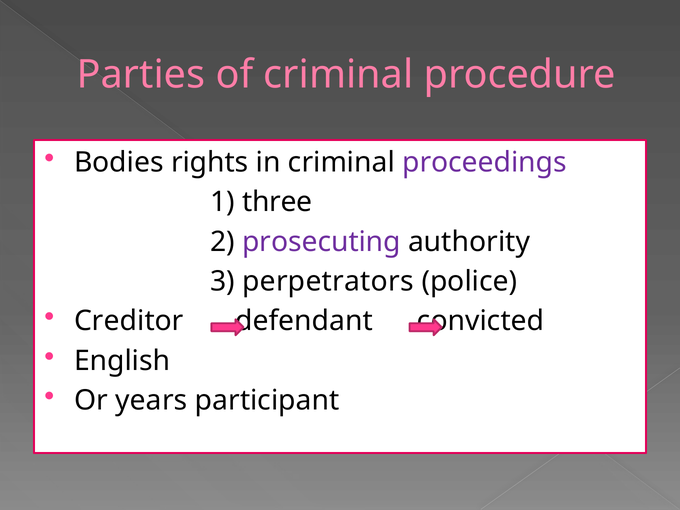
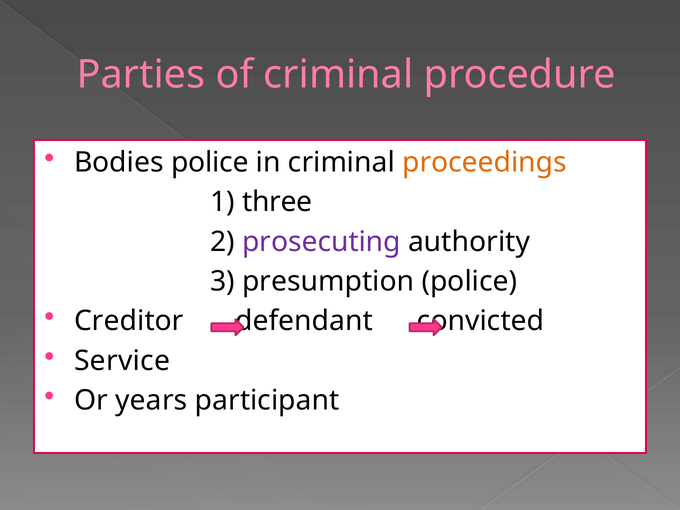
Bodies rights: rights -> police
proceedings colour: purple -> orange
perpetrators: perpetrators -> presumption
English: English -> Service
